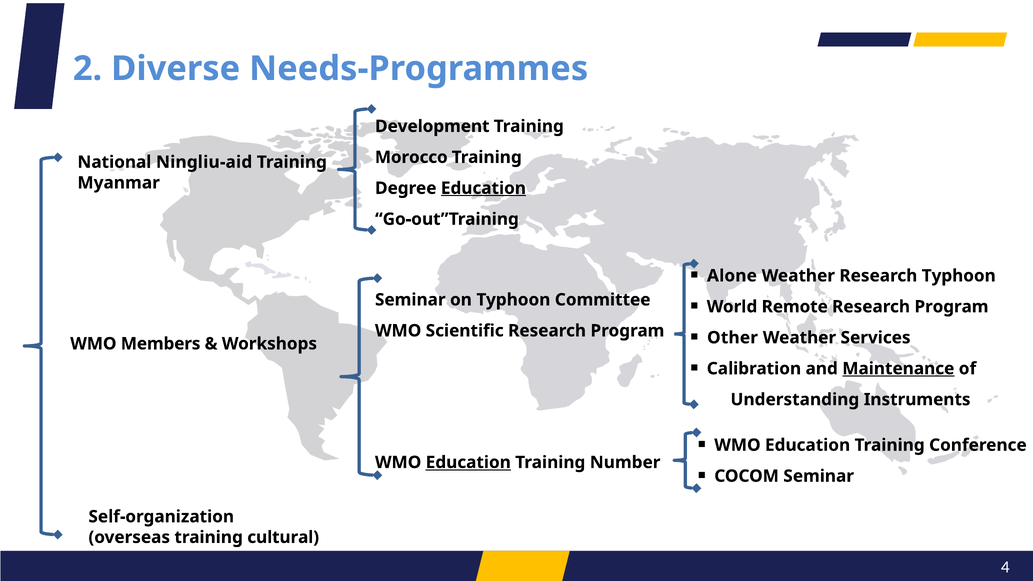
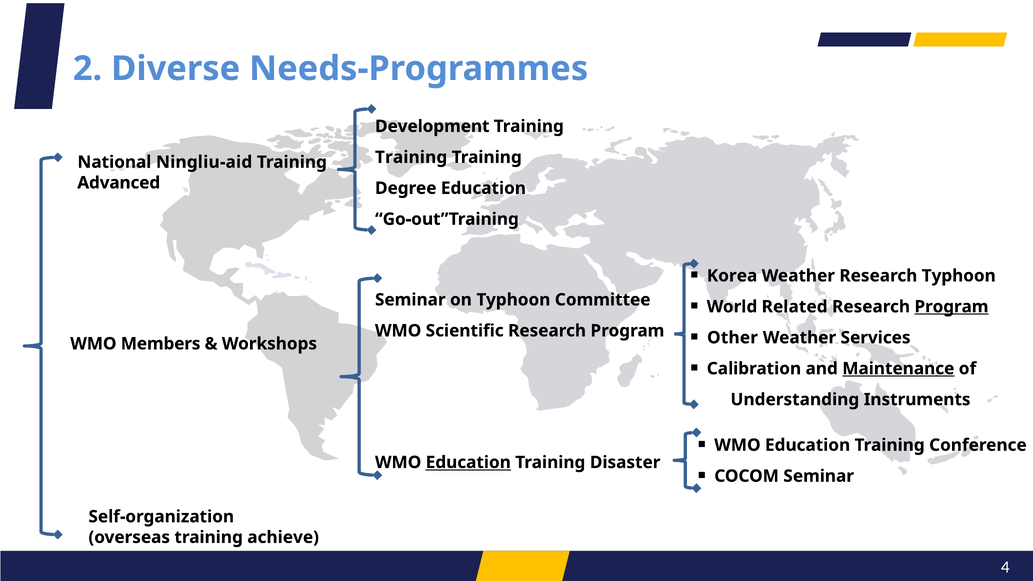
Morocco at (411, 157): Morocco -> Training
Myanmar: Myanmar -> Advanced
Education at (483, 188) underline: present -> none
Alone: Alone -> Korea
Remote: Remote -> Related
Program at (951, 307) underline: none -> present
Number: Number -> Disaster
cultural: cultural -> achieve
